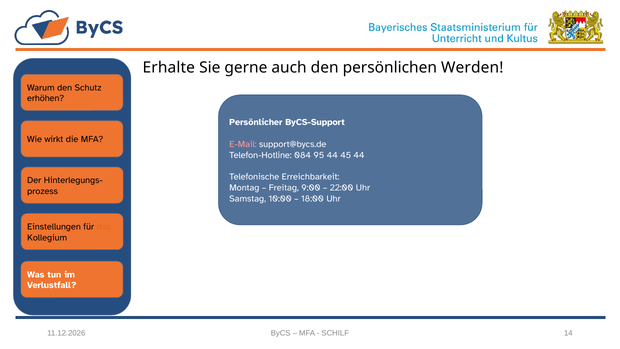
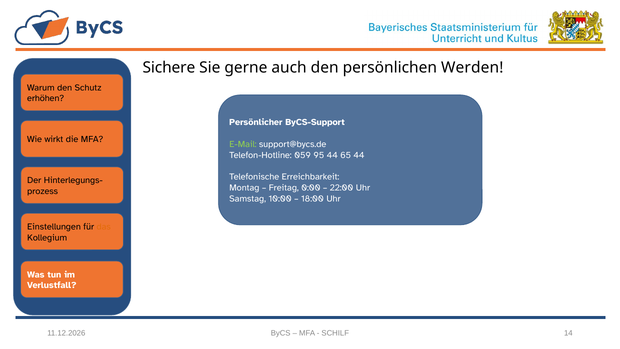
Erhalte: Erhalte -> Sichere
E-Mail colour: pink -> light green
084: 084 -> 059
45: 45 -> 65
9:00: 9:00 -> 0:00
